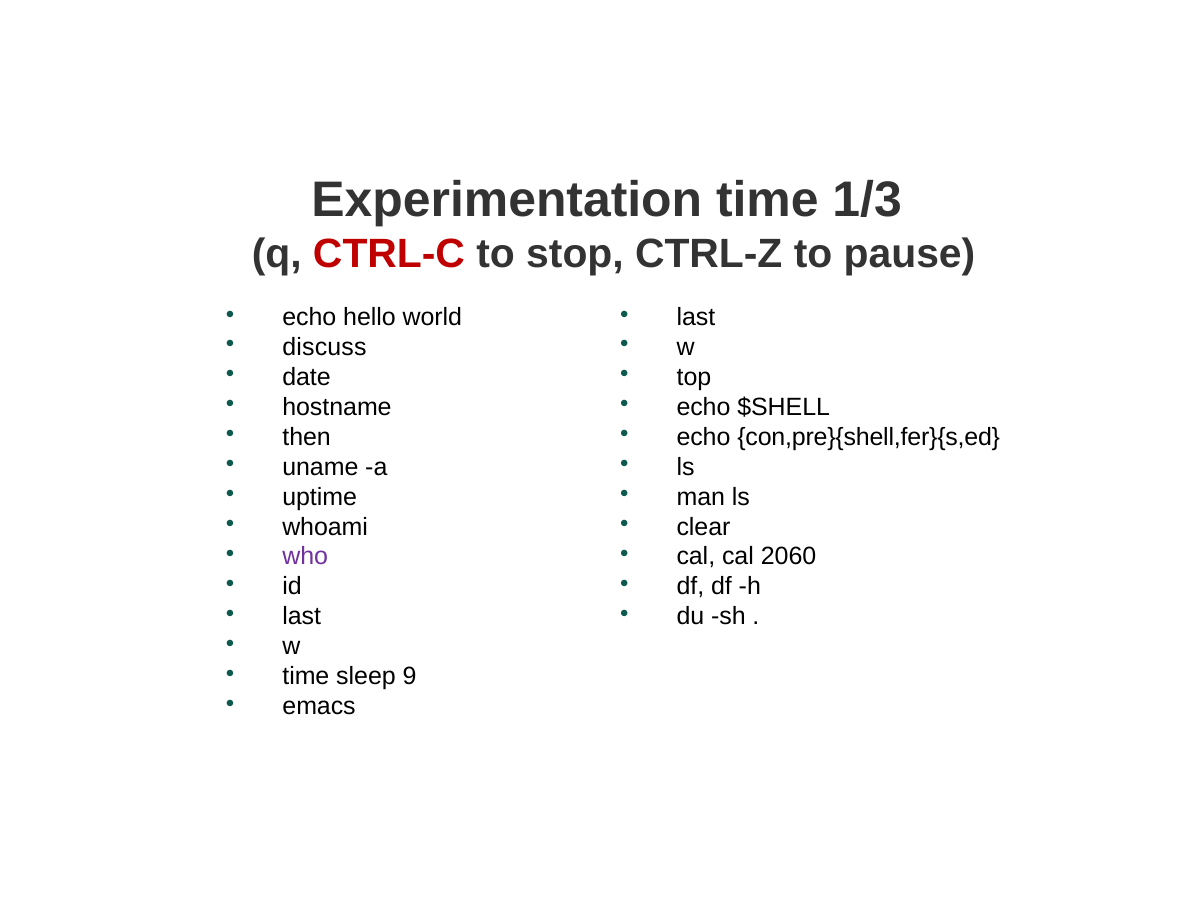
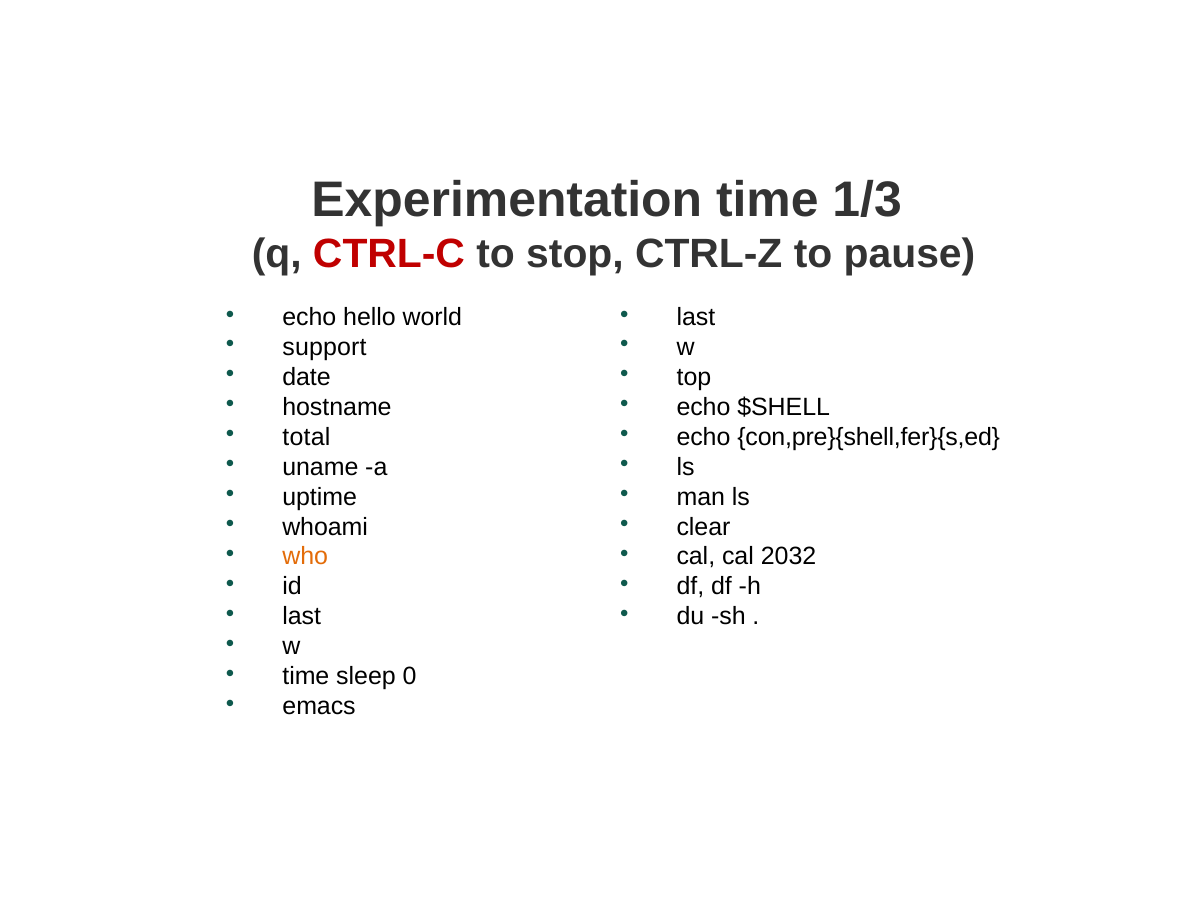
discuss: discuss -> support
then: then -> total
who colour: purple -> orange
2060: 2060 -> 2032
9: 9 -> 0
